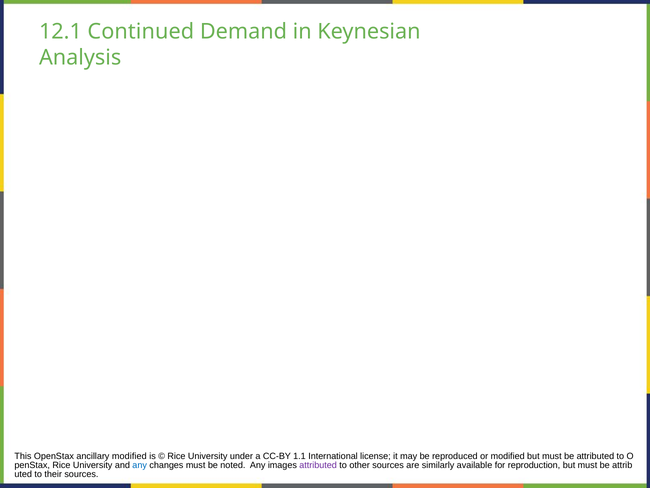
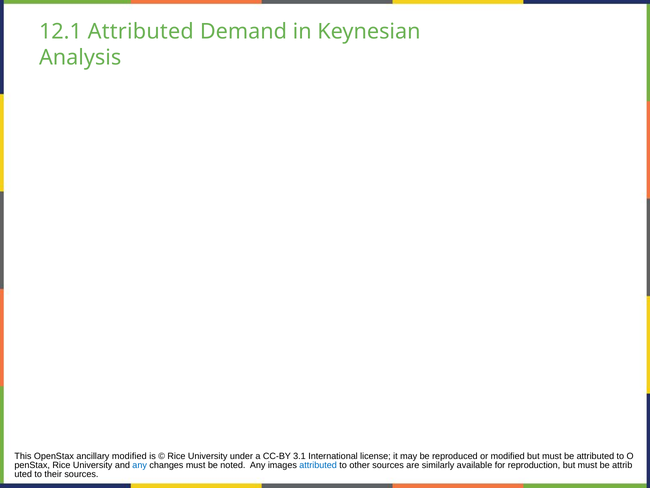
12.1 Continued: Continued -> Attributed
1.1: 1.1 -> 3.1
attributed at (318, 465) colour: purple -> blue
